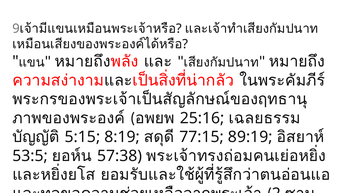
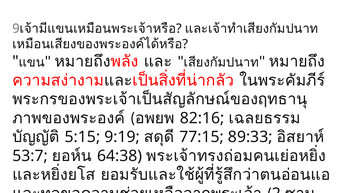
25:16: 25:16 -> 82:16
8:19: 8:19 -> 9:19
89:19: 89:19 -> 89:33
53:5: 53:5 -> 53:7
57:38: 57:38 -> 64:38
